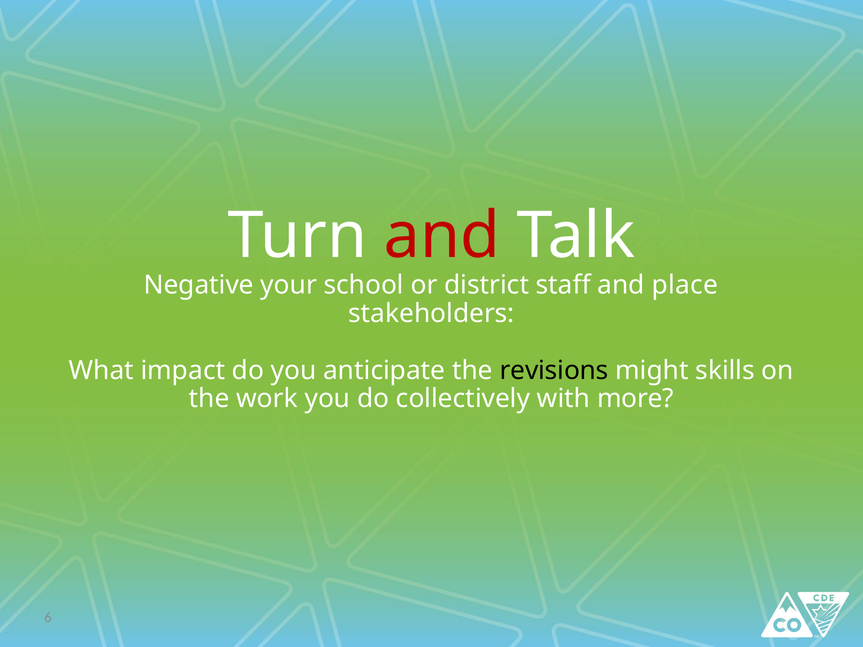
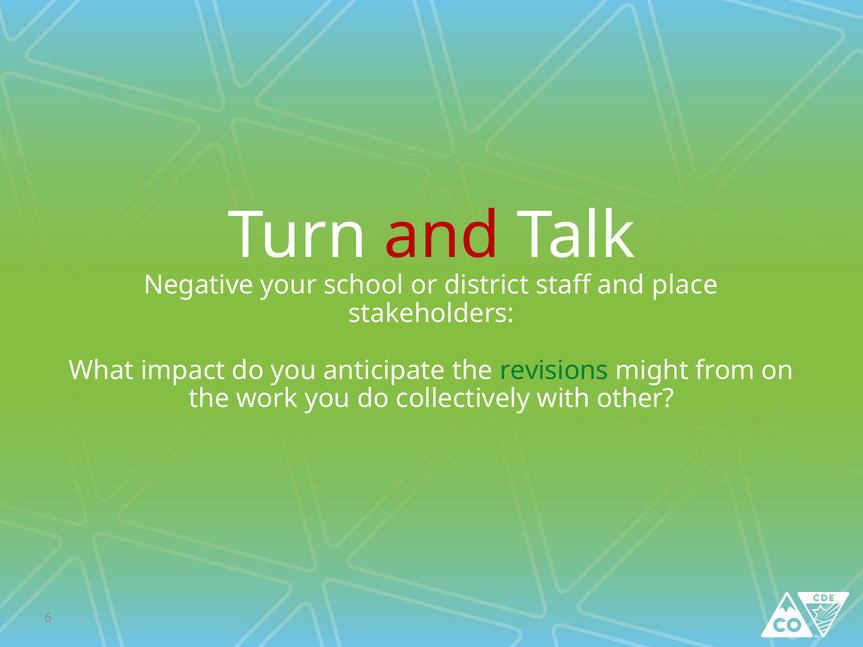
revisions colour: black -> green
skills: skills -> from
more: more -> other
